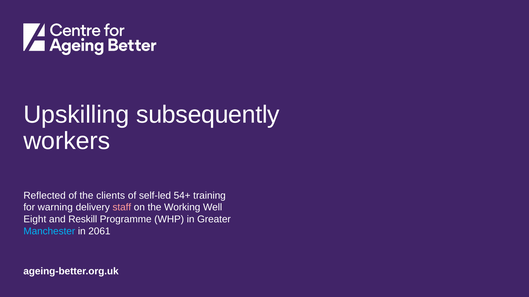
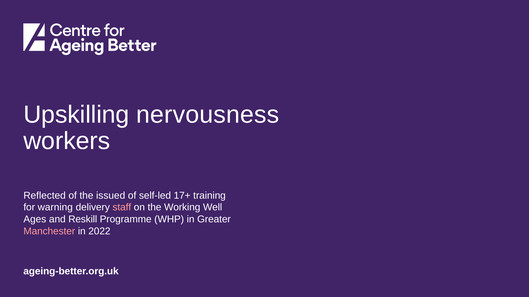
subsequently: subsequently -> nervousness
clients: clients -> issued
54+: 54+ -> 17+
Eight: Eight -> Ages
Manchester colour: light blue -> pink
2061: 2061 -> 2022
